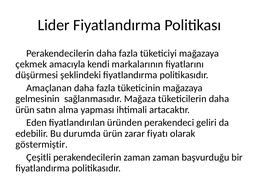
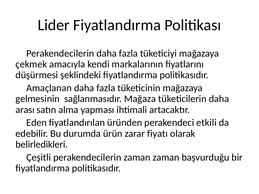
ürün at (25, 110): ürün -> arası
geliri: geliri -> etkili
göstermiştir: göstermiştir -> belirledikleri
